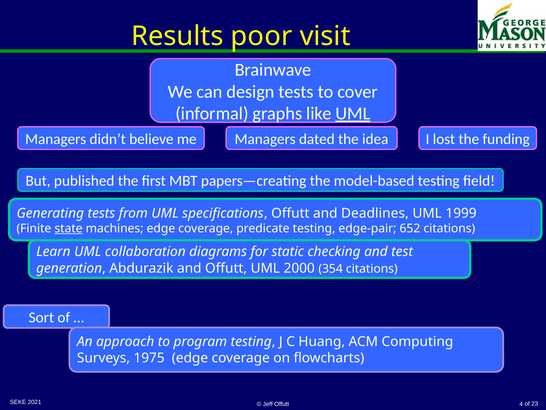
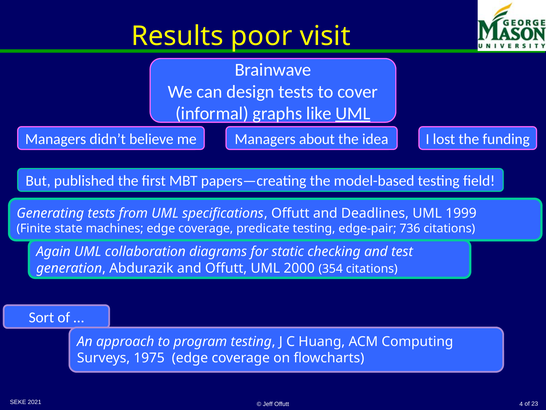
dated: dated -> about
state underline: present -> none
652: 652 -> 736
Learn: Learn -> Again
